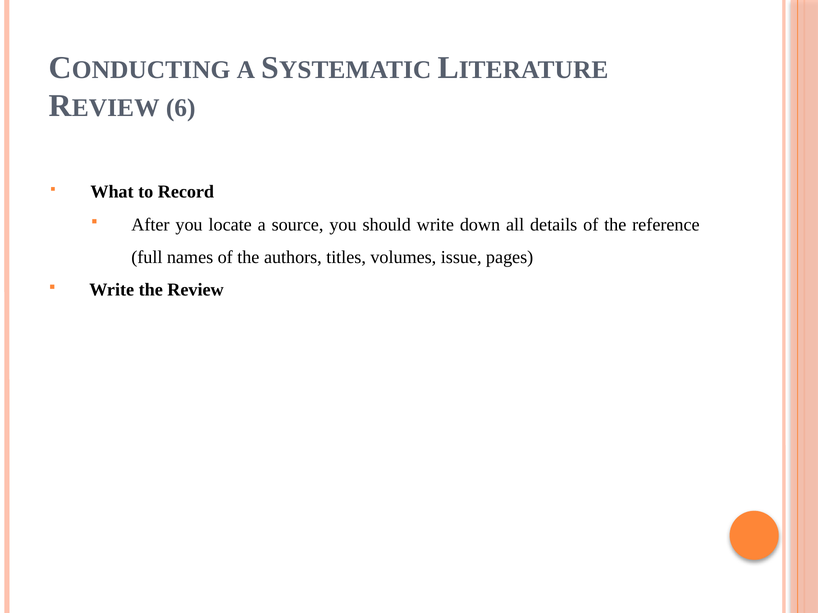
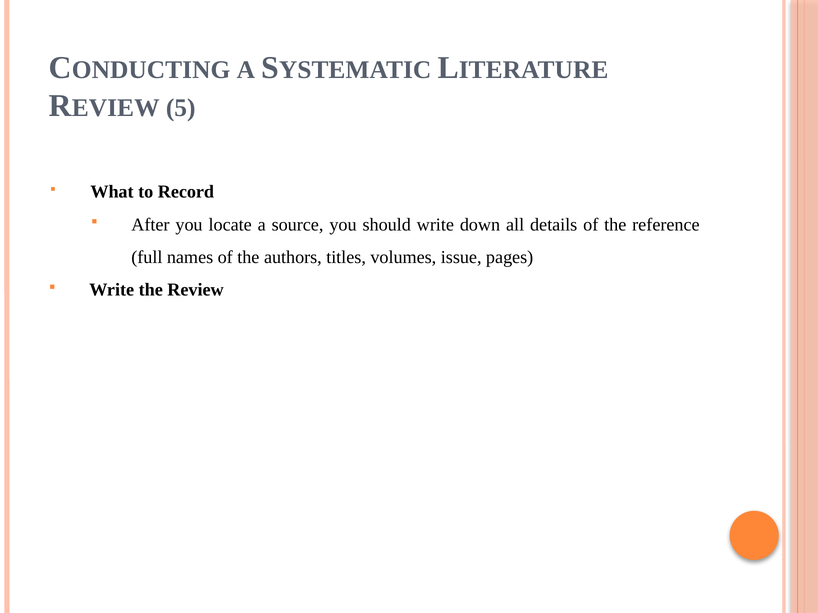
6: 6 -> 5
